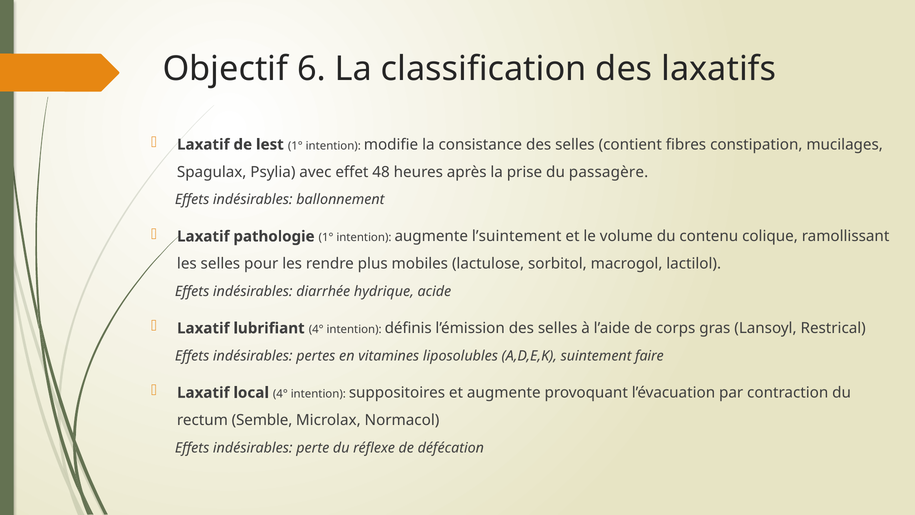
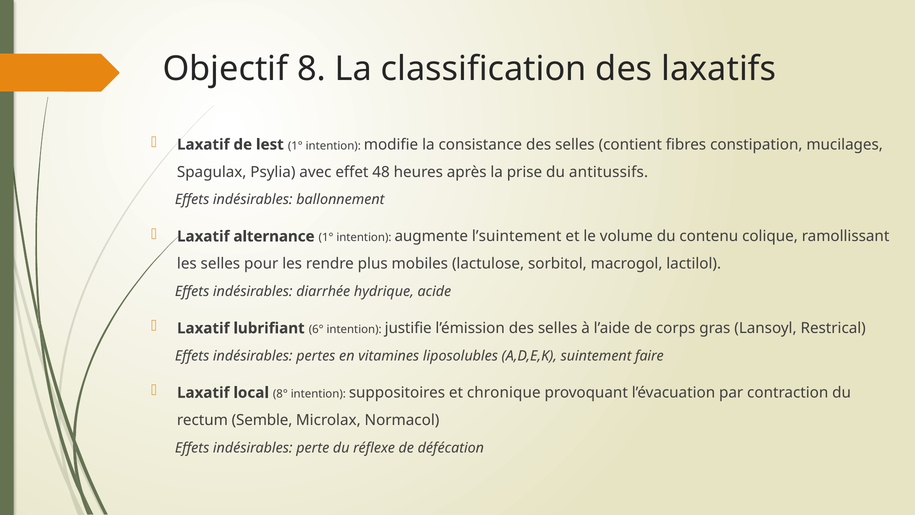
6: 6 -> 8
passagère: passagère -> antitussifs
pathologie: pathologie -> alternance
lubrifiant 4°: 4° -> 6°
définis: définis -> justifie
local 4°: 4° -> 8°
et augmente: augmente -> chronique
